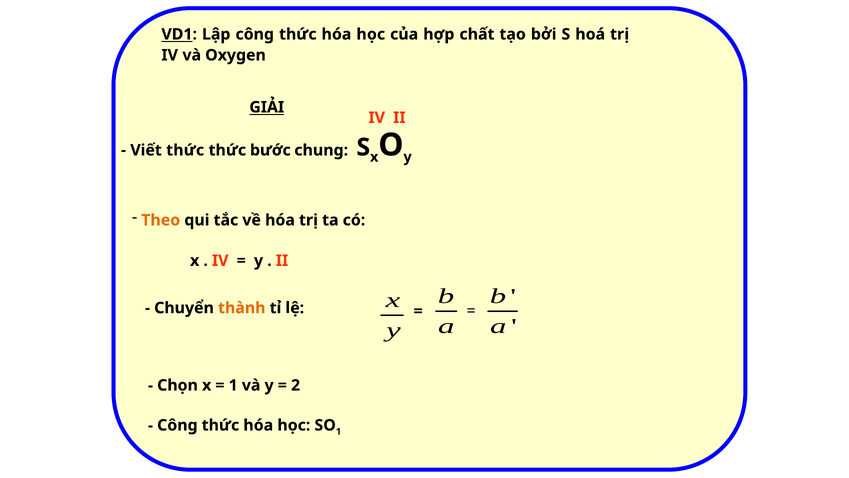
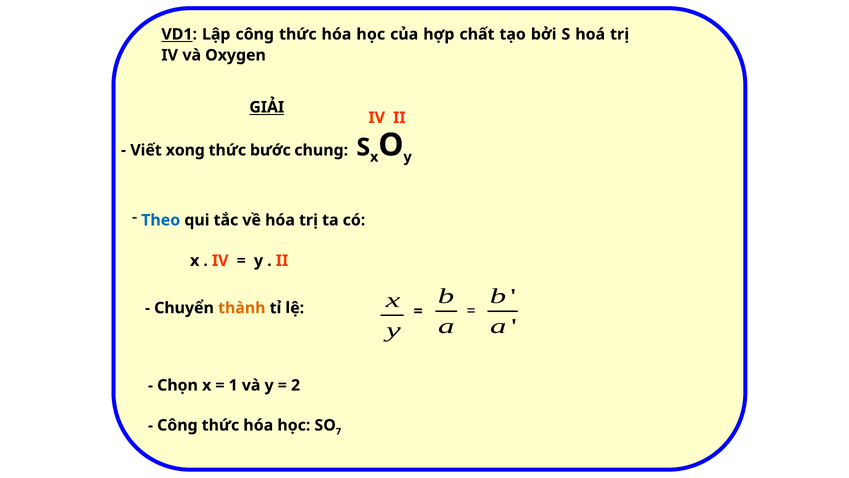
Viết thức: thức -> xong
Theo colour: orange -> blue
1 at (339, 431): 1 -> 7
